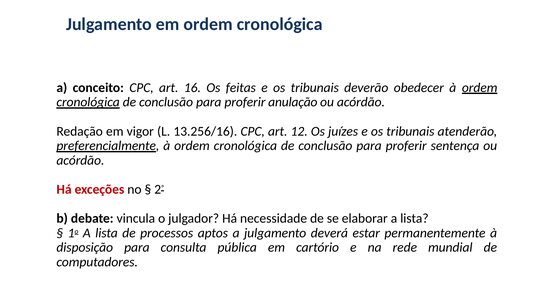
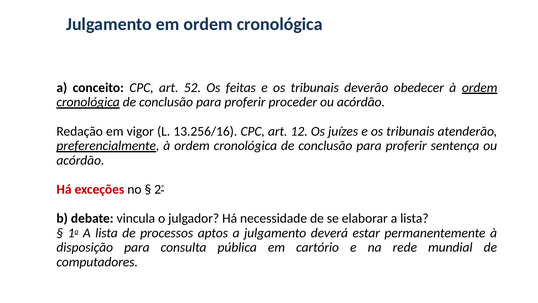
16: 16 -> 52
anulação: anulação -> proceder
